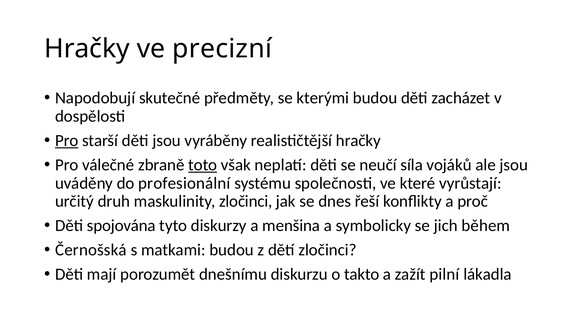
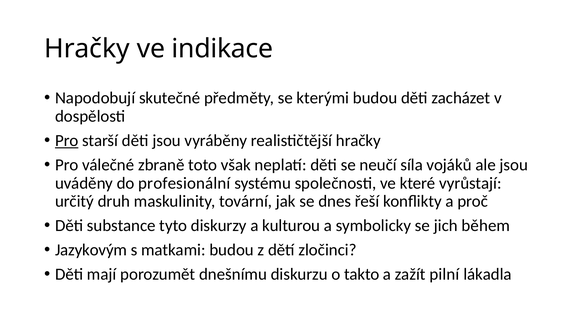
precizní: precizní -> indikace
toto underline: present -> none
maskulinity zločinci: zločinci -> tovární
spojována: spojována -> substance
menšina: menšina -> kulturou
Černošská: Černošská -> Jazykovým
